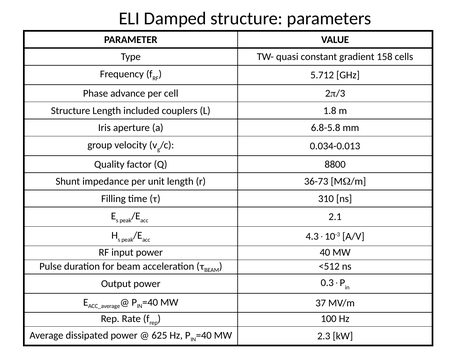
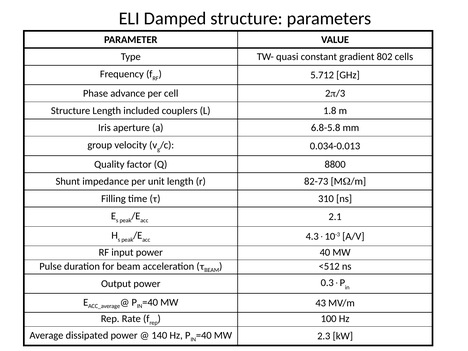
158: 158 -> 802
36-73: 36-73 -> 82-73
37: 37 -> 43
625: 625 -> 140
